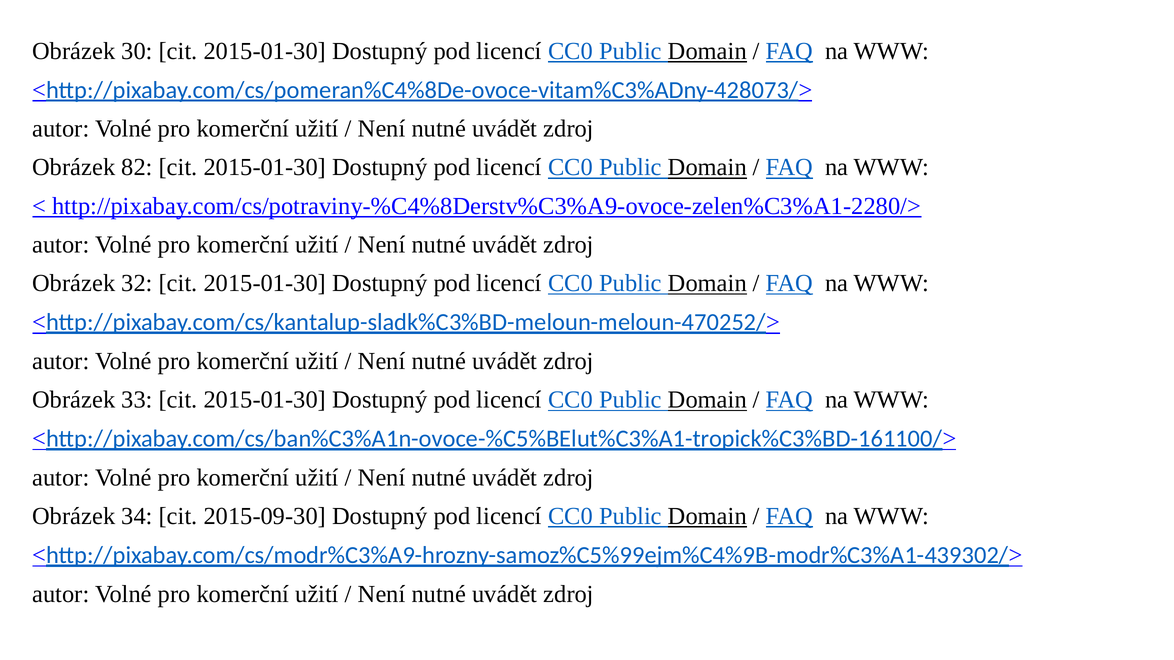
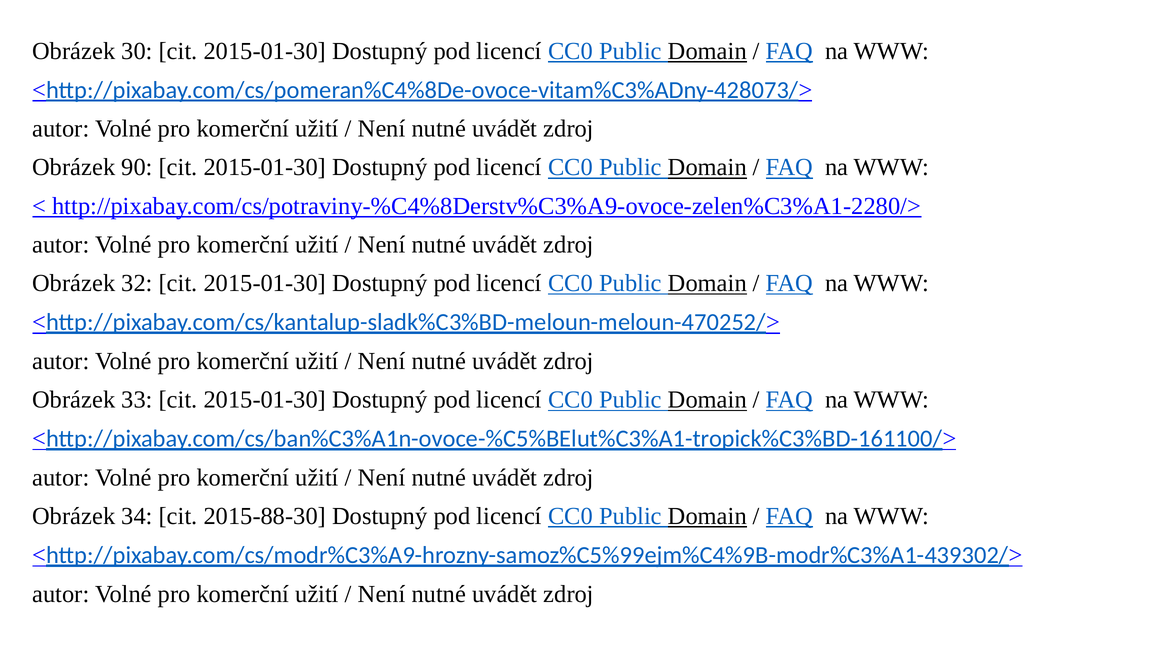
82: 82 -> 90
2015-09-30: 2015-09-30 -> 2015-88-30
